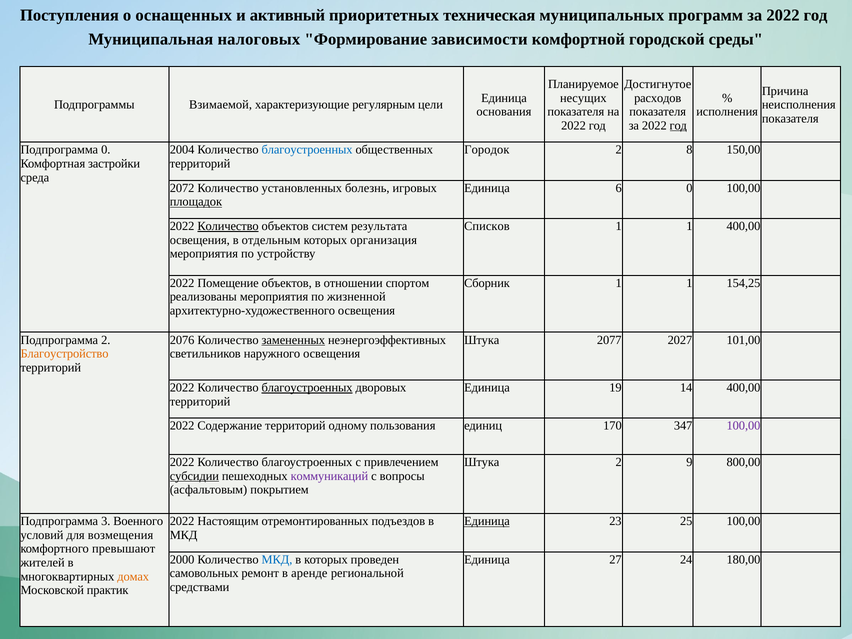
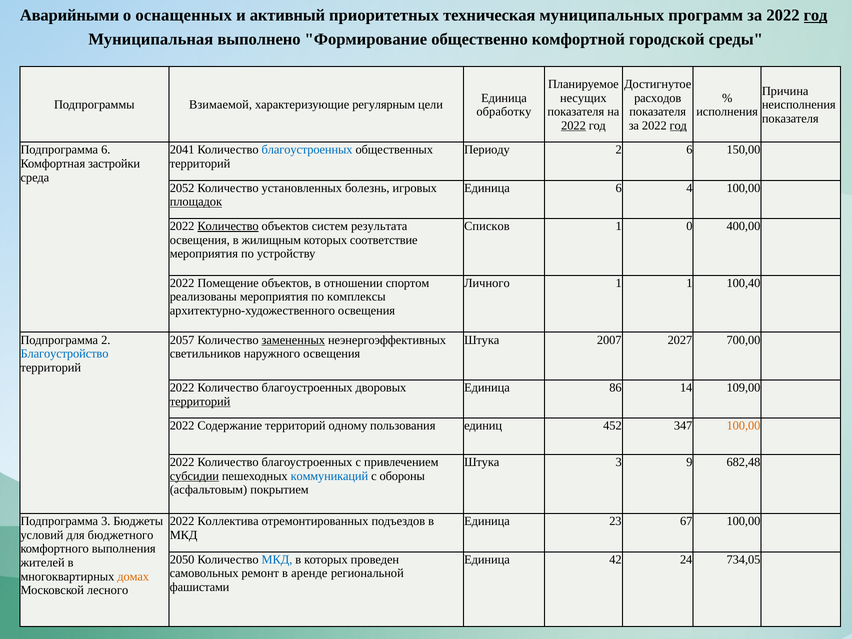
Поступления: Поступления -> Аварийными
год at (815, 15) underline: none -> present
налоговых: налоговых -> выполнено
зависимости: зависимости -> общественно
основания: основания -> обработку
2022 at (574, 126) underline: none -> present
Подпрограмма 0: 0 -> 6
2004: 2004 -> 2041
Городок: Городок -> Периоду
2 8: 8 -> 6
2072: 2072 -> 2052
6 0: 0 -> 4
1 at (689, 226): 1 -> 0
отдельным: отдельным -> жилищным
организация: организация -> соответствие
Сборник: Сборник -> Личного
154,25: 154,25 -> 100,40
жизненной: жизненной -> комплексы
2076: 2076 -> 2057
2077: 2077 -> 2007
101,00: 101,00 -> 700,00
Благоустройство colour: orange -> blue
благоустроенных at (307, 388) underline: present -> none
19: 19 -> 86
14 400,00: 400,00 -> 109,00
территорий at (200, 401) underline: none -> present
170: 170 -> 452
100,00 at (743, 426) colour: purple -> orange
Штука 2: 2 -> 3
800,00: 800,00 -> 682,48
коммуникаций colour: purple -> blue
вопросы: вопросы -> обороны
Военного: Военного -> Бюджеты
Настоящим: Настоящим -> Коллектива
Единица at (487, 521) underline: present -> none
25: 25 -> 67
возмещения: возмещения -> бюджетного
превышают: превышают -> выполнения
2000: 2000 -> 2050
27: 27 -> 42
180,00: 180,00 -> 734,05
средствами: средствами -> фашистами
практик: практик -> лесного
